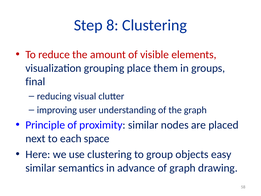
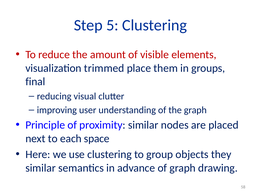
8: 8 -> 5
grouping: grouping -> trimmed
easy: easy -> they
